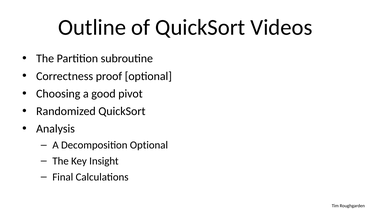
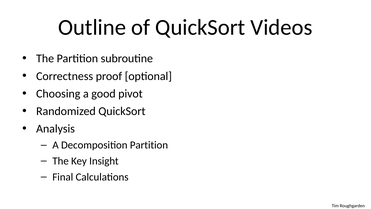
Decomposition Optional: Optional -> Partition
